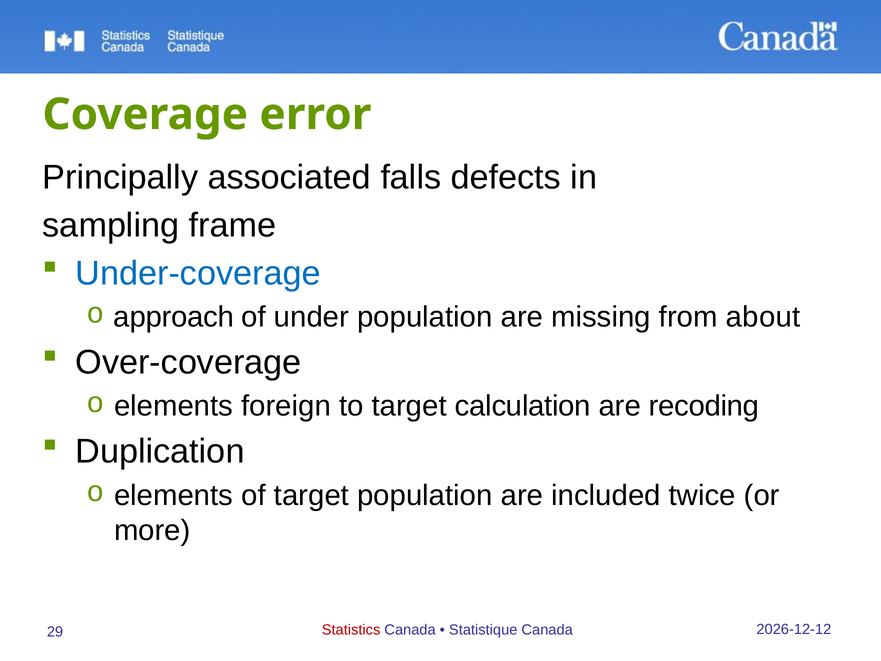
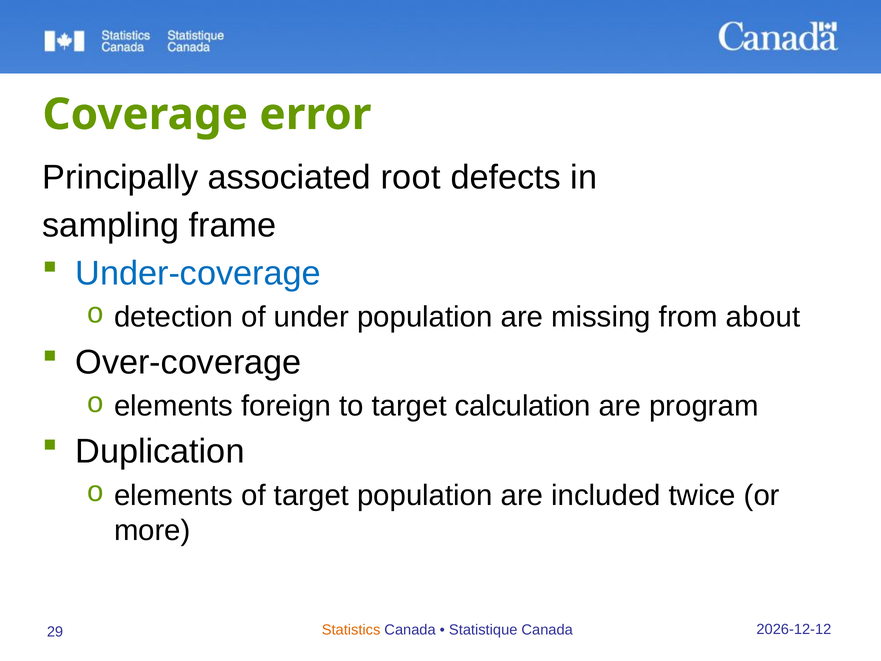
falls: falls -> root
approach: approach -> detection
recoding: recoding -> program
Statistics colour: red -> orange
